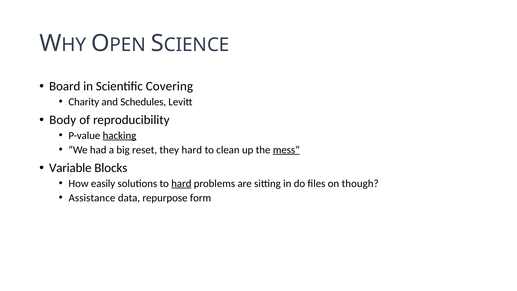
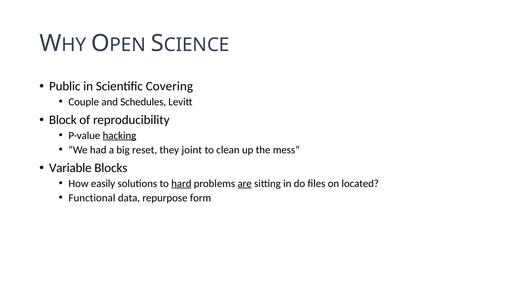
Board: Board -> Public
Charity: Charity -> Couple
Body: Body -> Block
they hard: hard -> joint
mess underline: present -> none
are underline: none -> present
though: though -> located
Assistance: Assistance -> Functional
